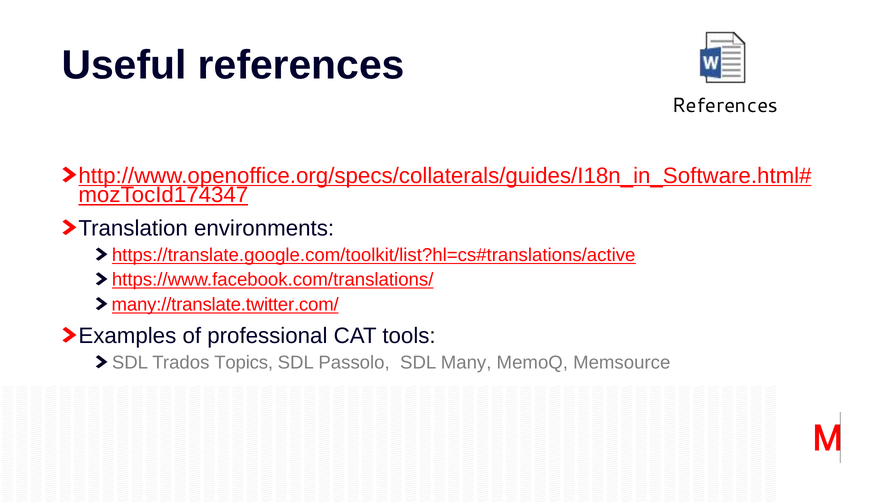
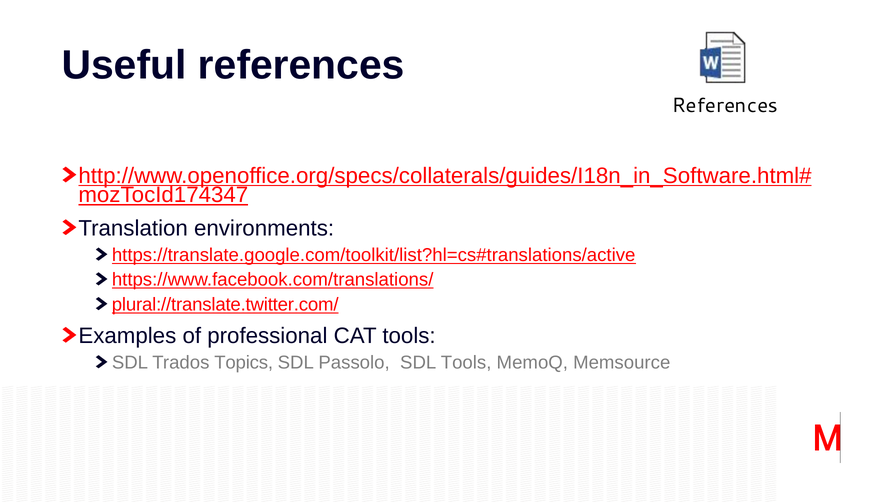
many://translate.twitter.com/: many://translate.twitter.com/ -> plural://translate.twitter.com/
SDL Many: Many -> Tools
